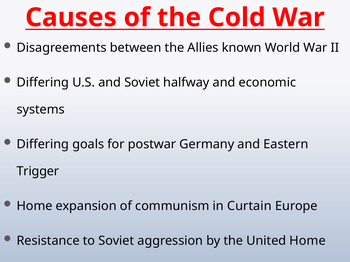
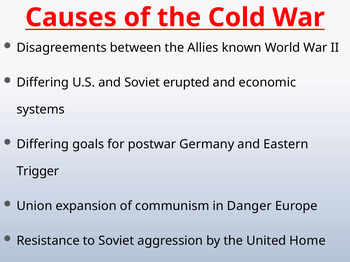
halfway: halfway -> erupted
Home at (35, 206): Home -> Union
Curtain: Curtain -> Danger
